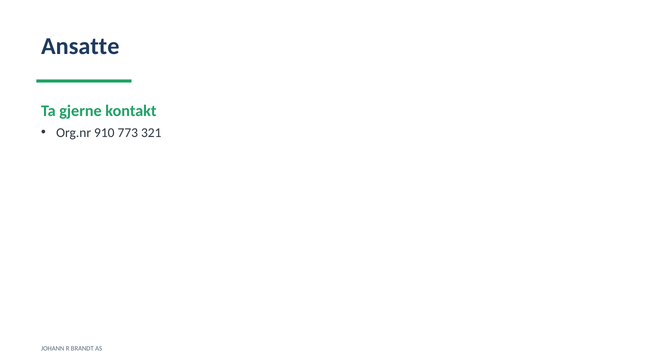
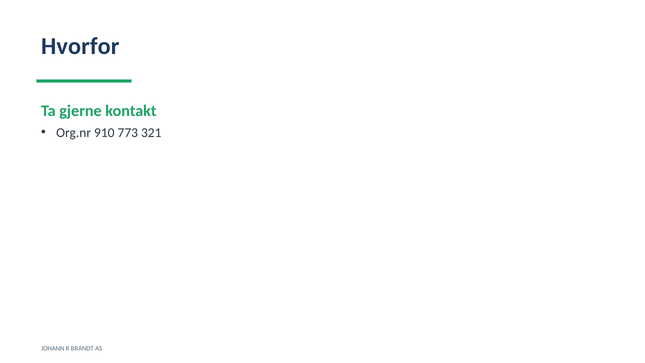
Ansatte: Ansatte -> Hvorfor
